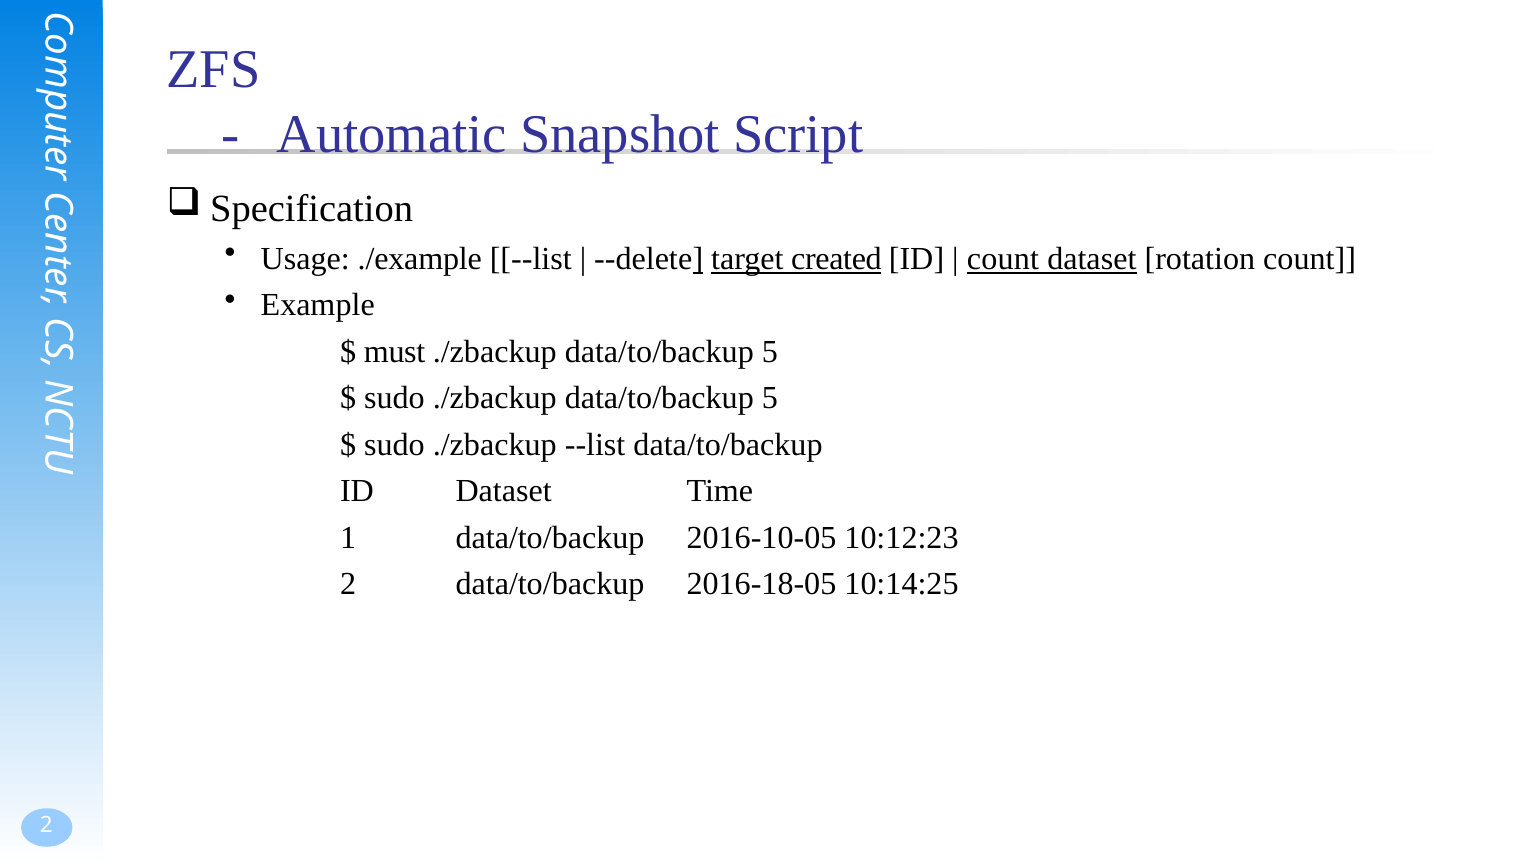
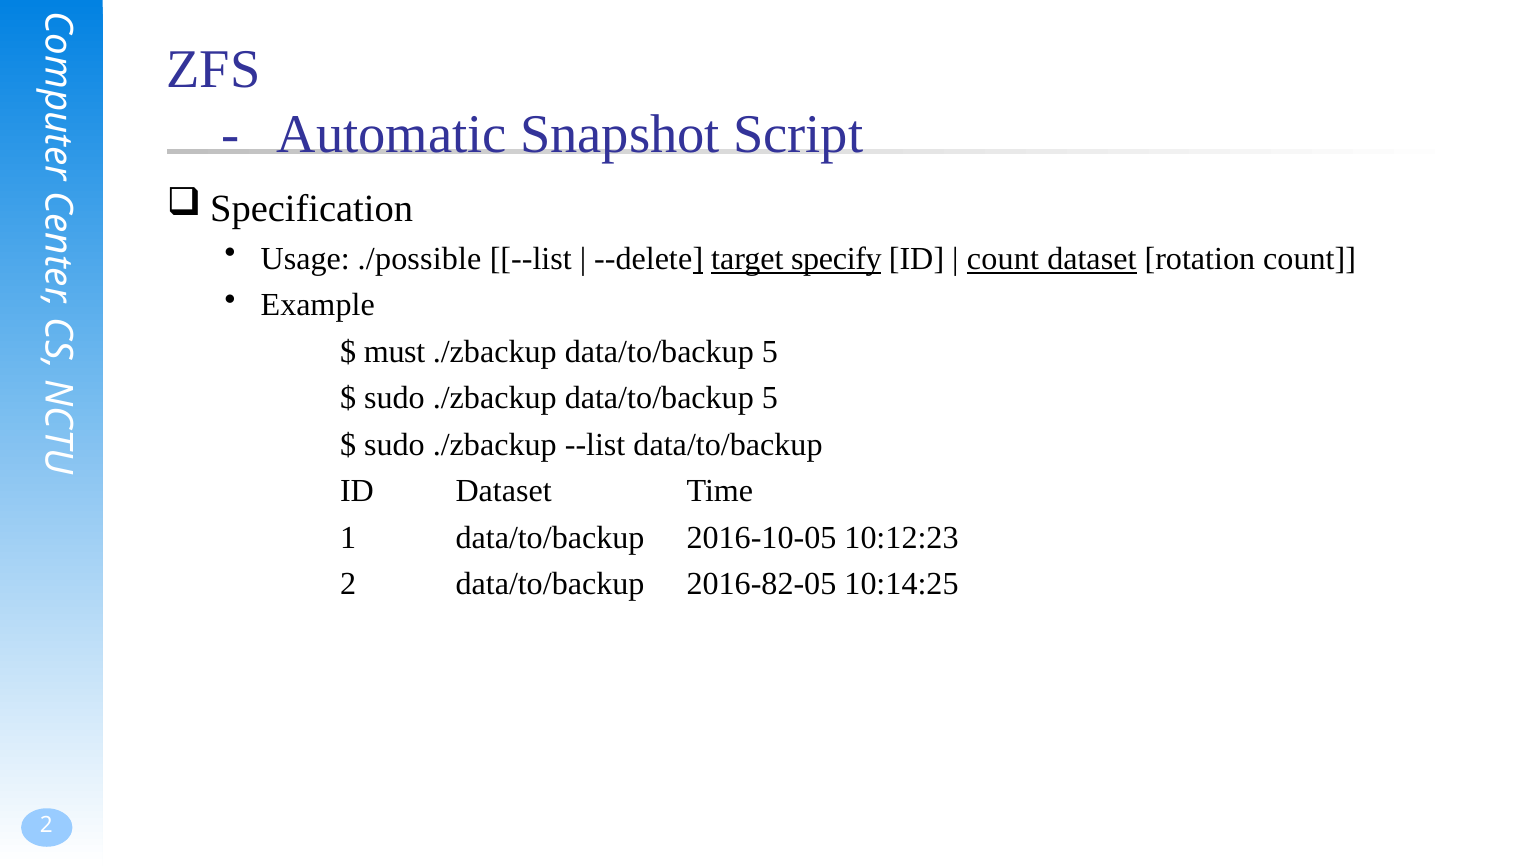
./example: ./example -> ./possible
created: created -> specify
2016-18-05: 2016-18-05 -> 2016-82-05
